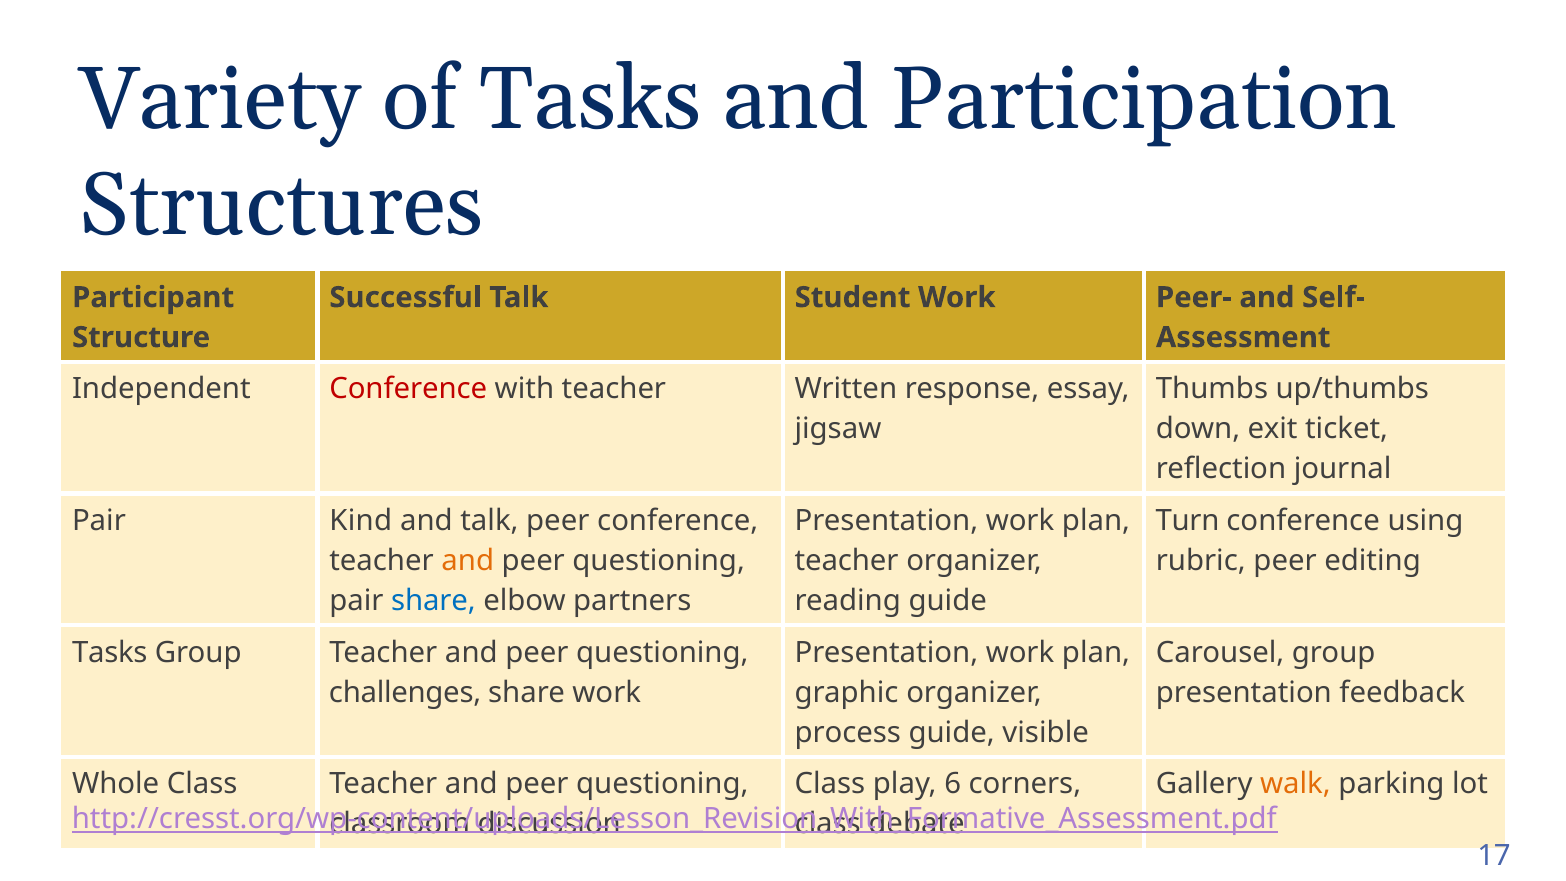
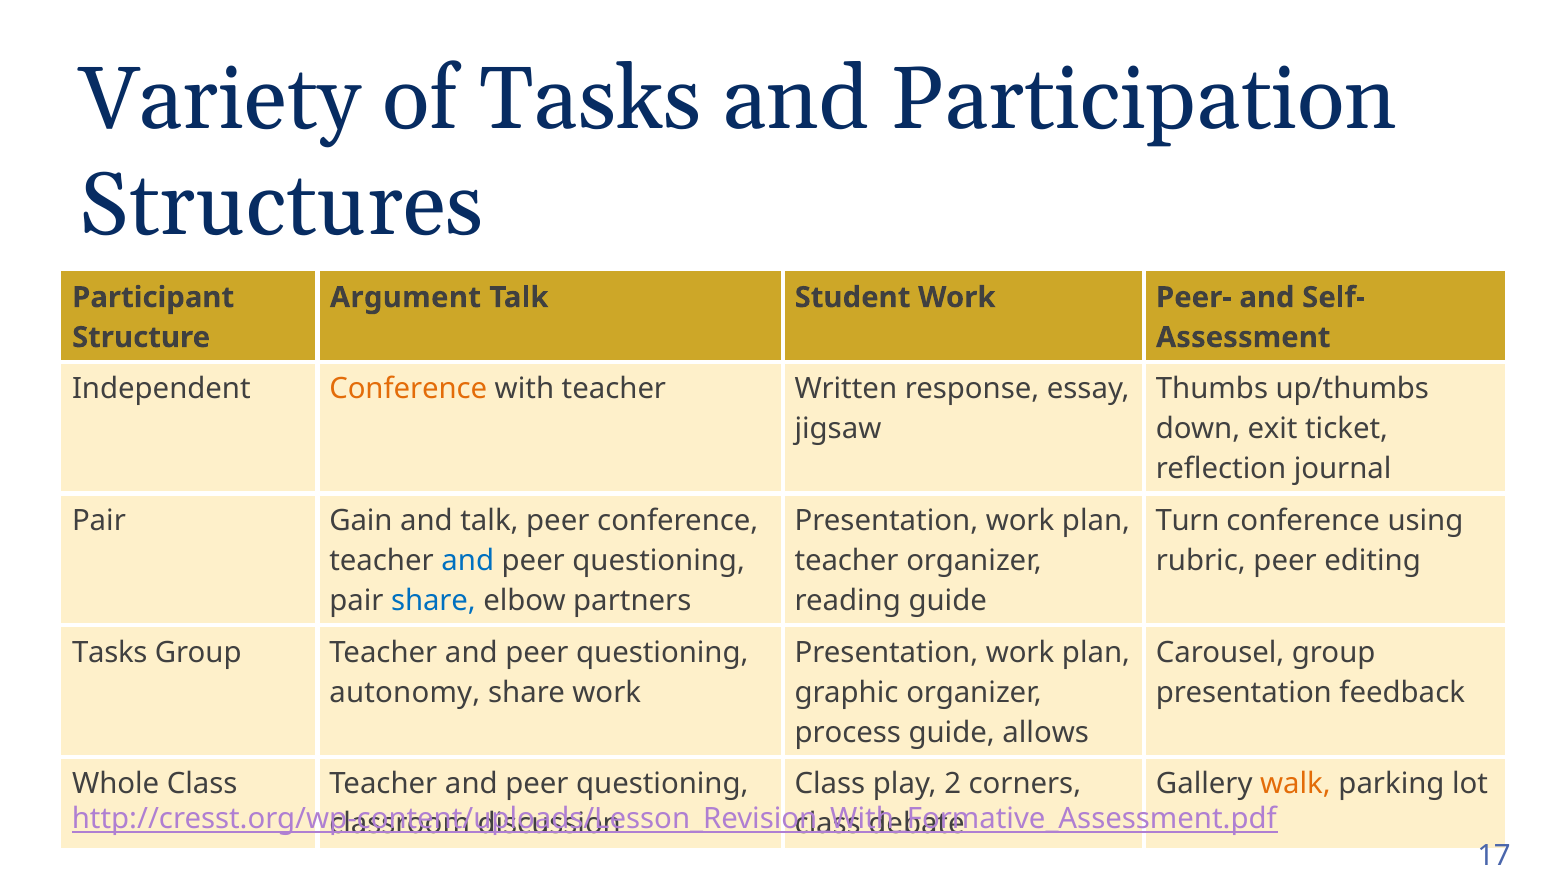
Successful: Successful -> Argument
Conference at (408, 389) colour: red -> orange
Kind: Kind -> Gain
and at (468, 561) colour: orange -> blue
challenges: challenges -> autonomy
visible: visible -> allows
6: 6 -> 2
